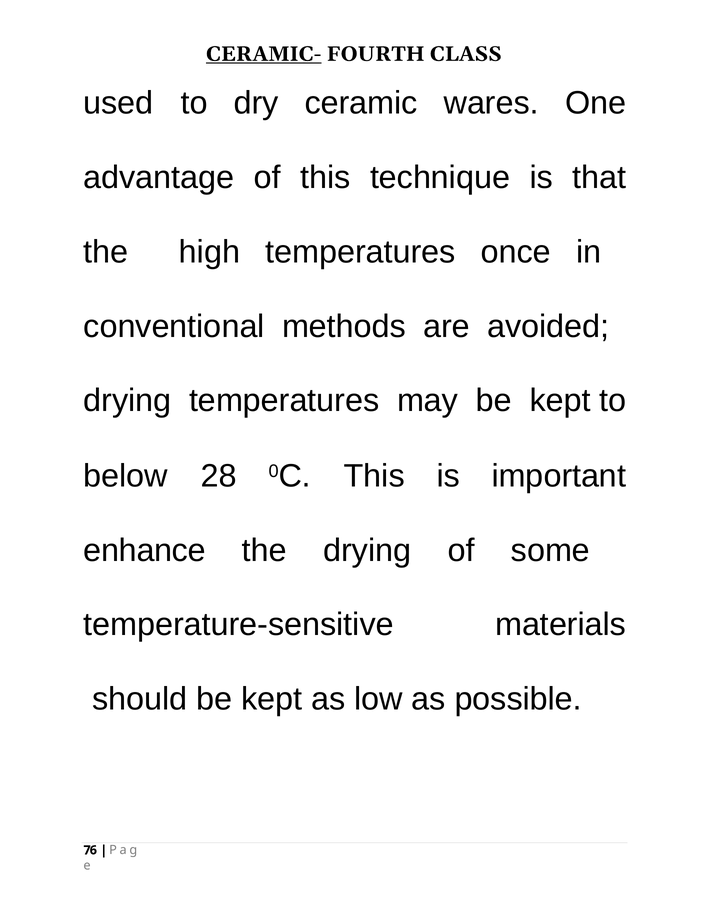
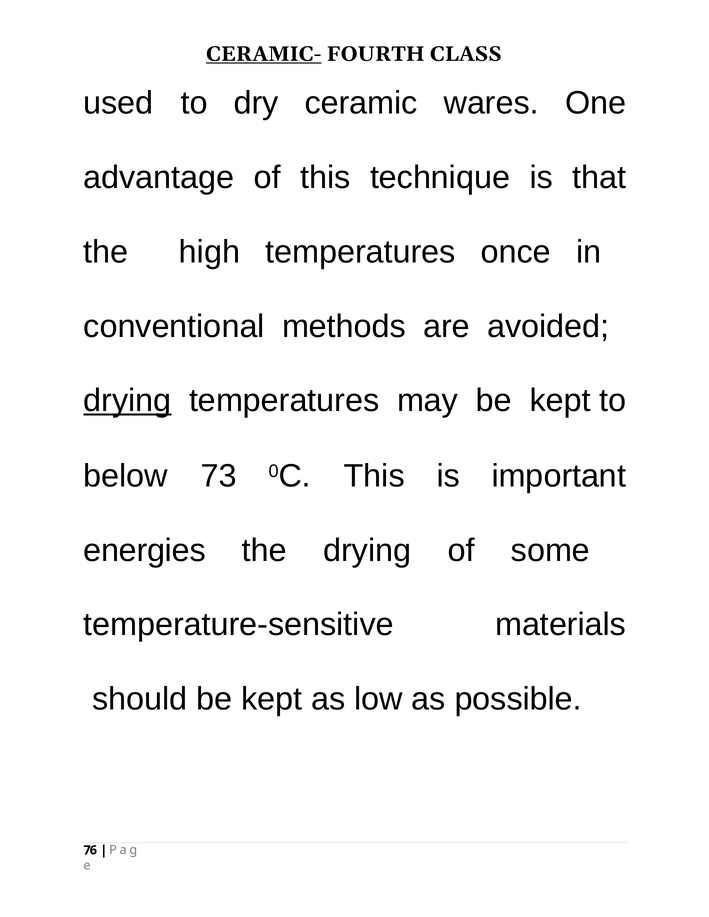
drying at (127, 401) underline: none -> present
28: 28 -> 73
enhance: enhance -> energies
